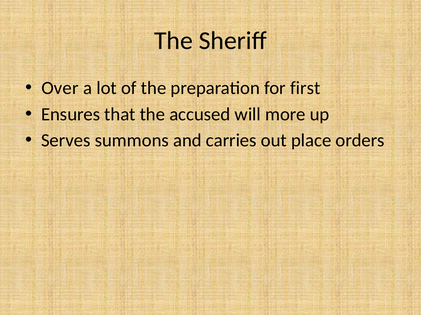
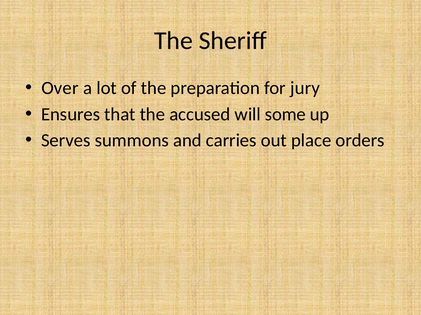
first: first -> jury
more: more -> some
